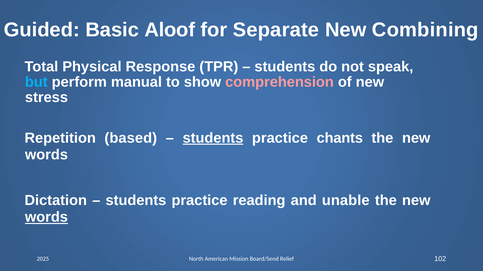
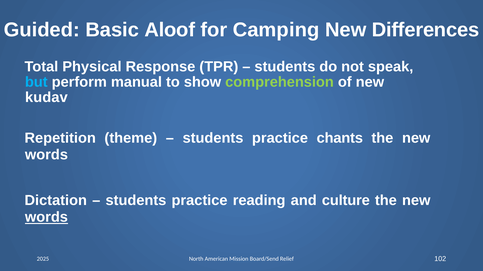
Separate: Separate -> Camping
Combining: Combining -> Differences
comprehension colour: pink -> light green
stress: stress -> kudav
based: based -> theme
students at (213, 138) underline: present -> none
unable: unable -> culture
